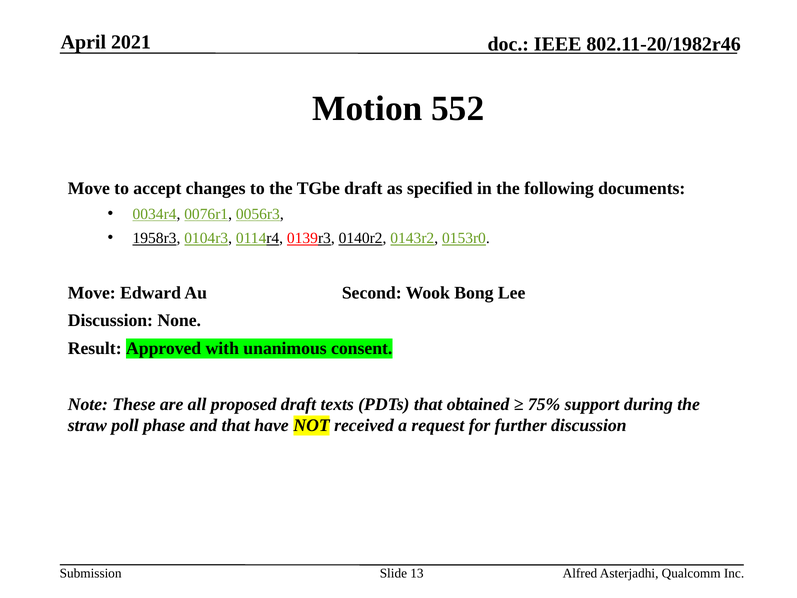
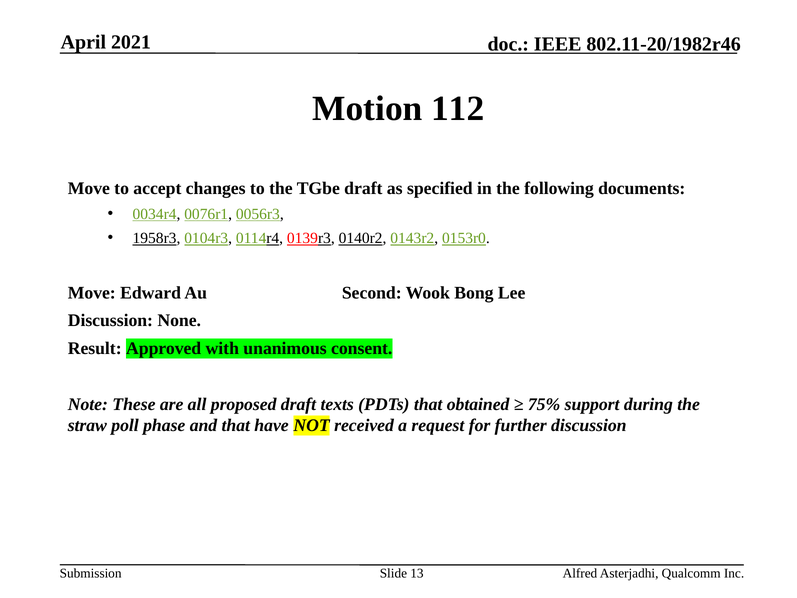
552: 552 -> 112
